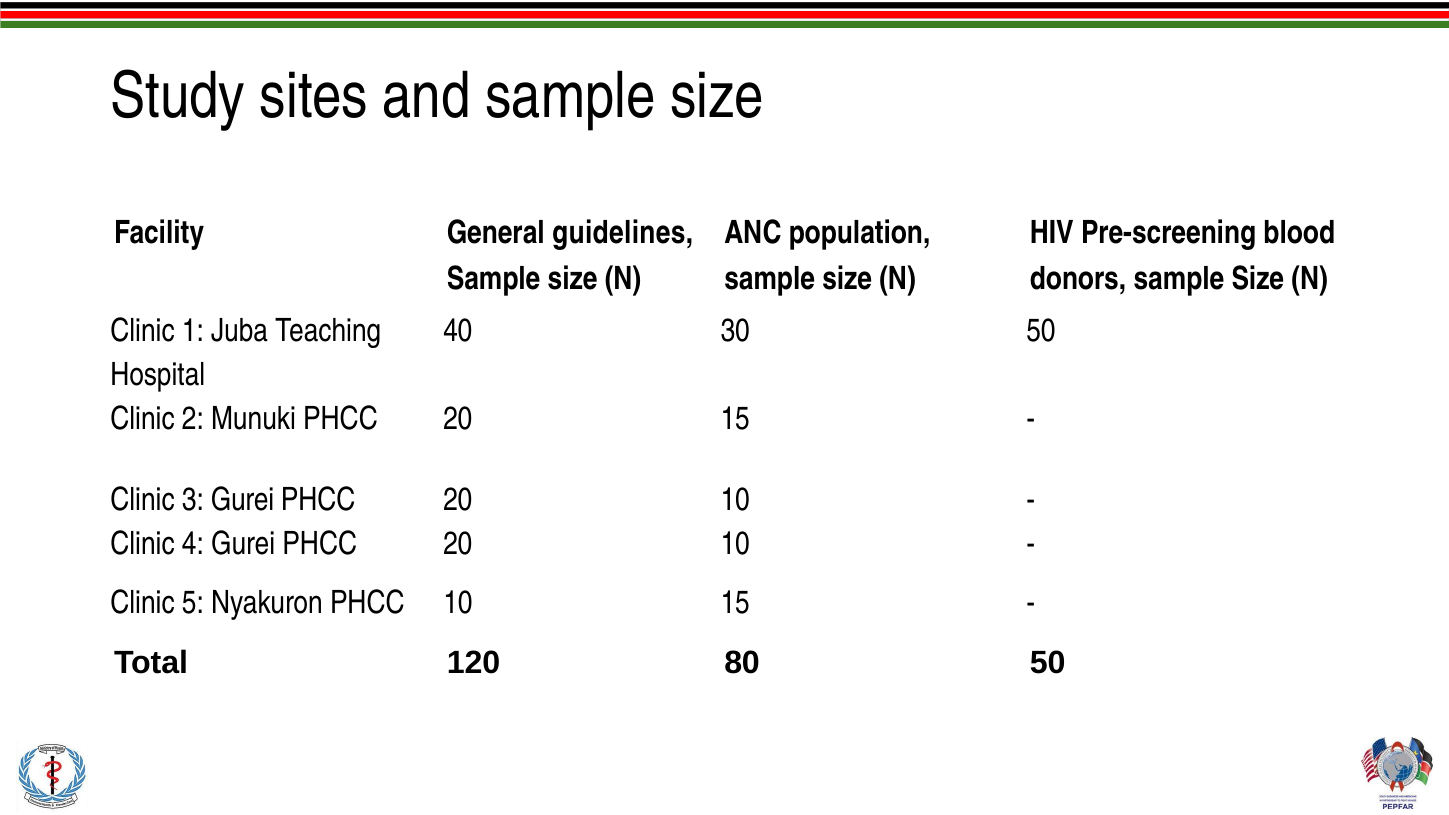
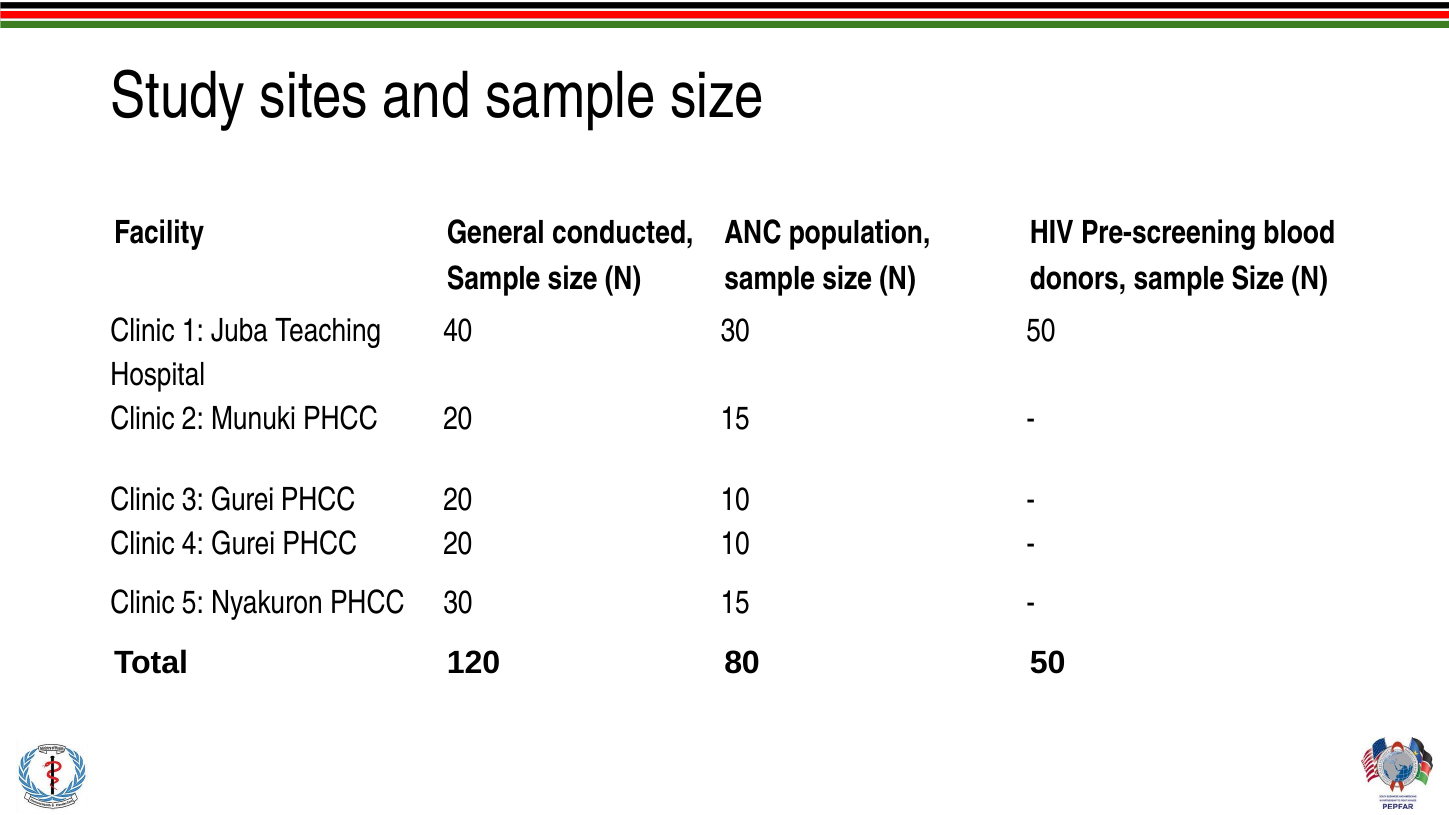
guidelines: guidelines -> conducted
PHCC 10: 10 -> 30
